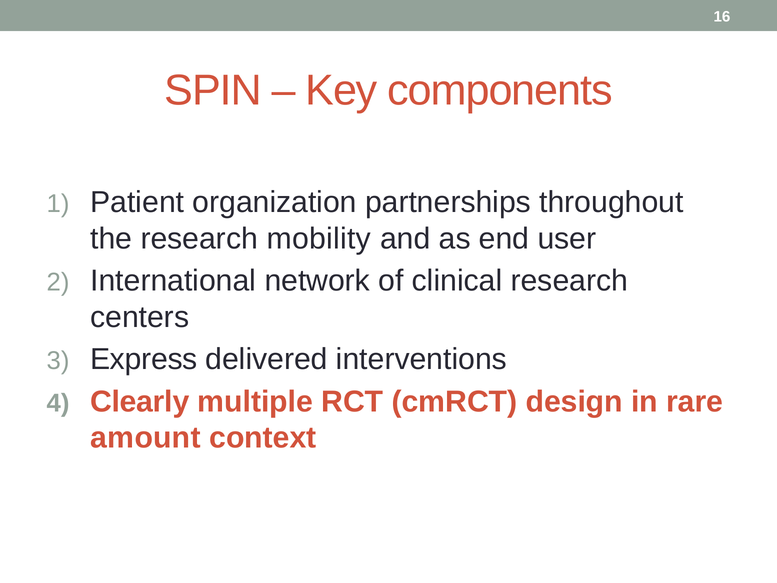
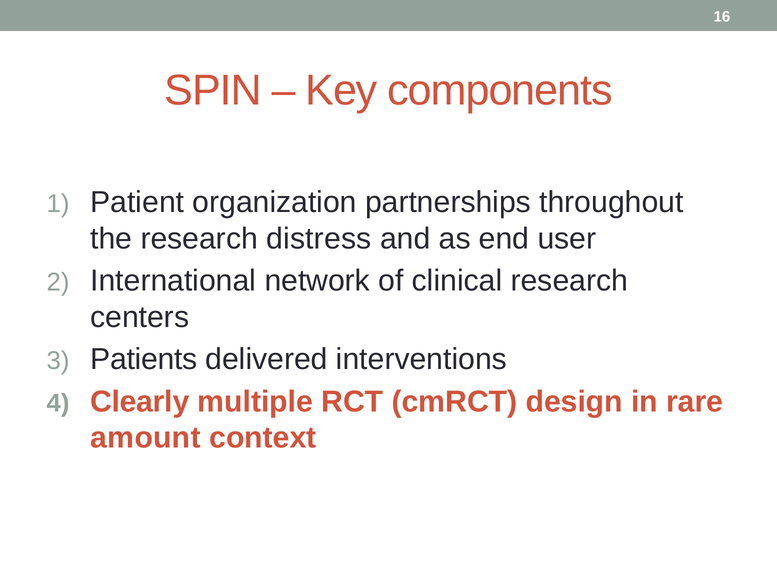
mobility: mobility -> distress
Express: Express -> Patients
